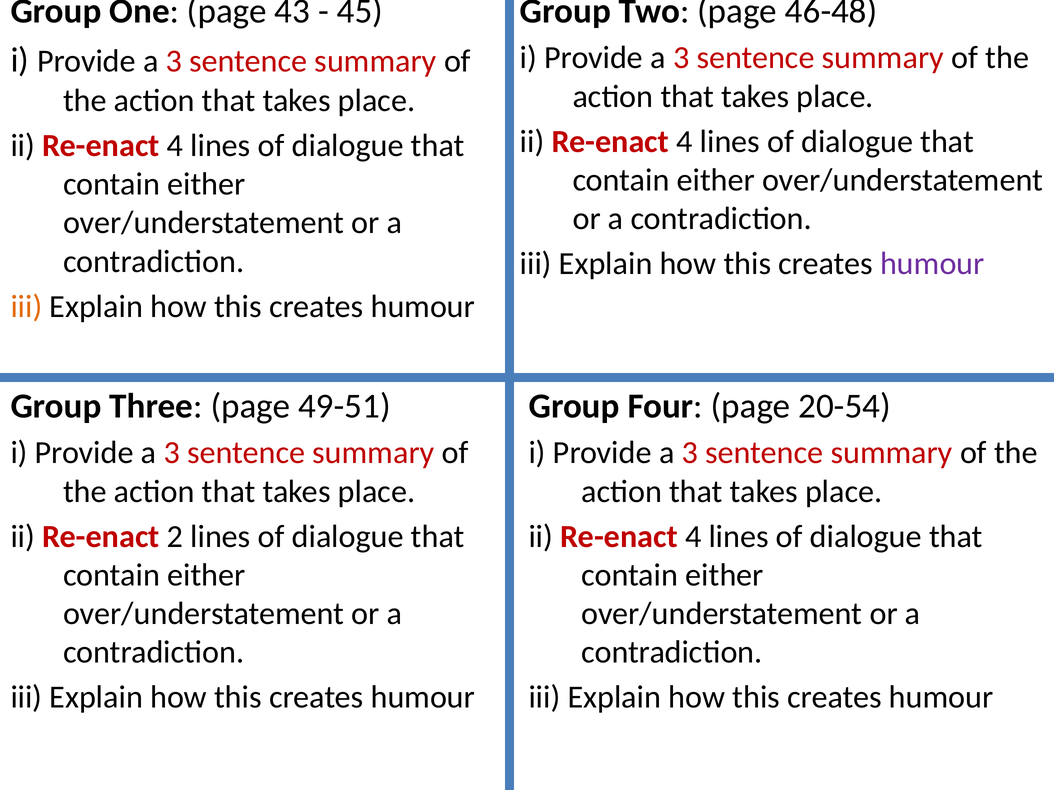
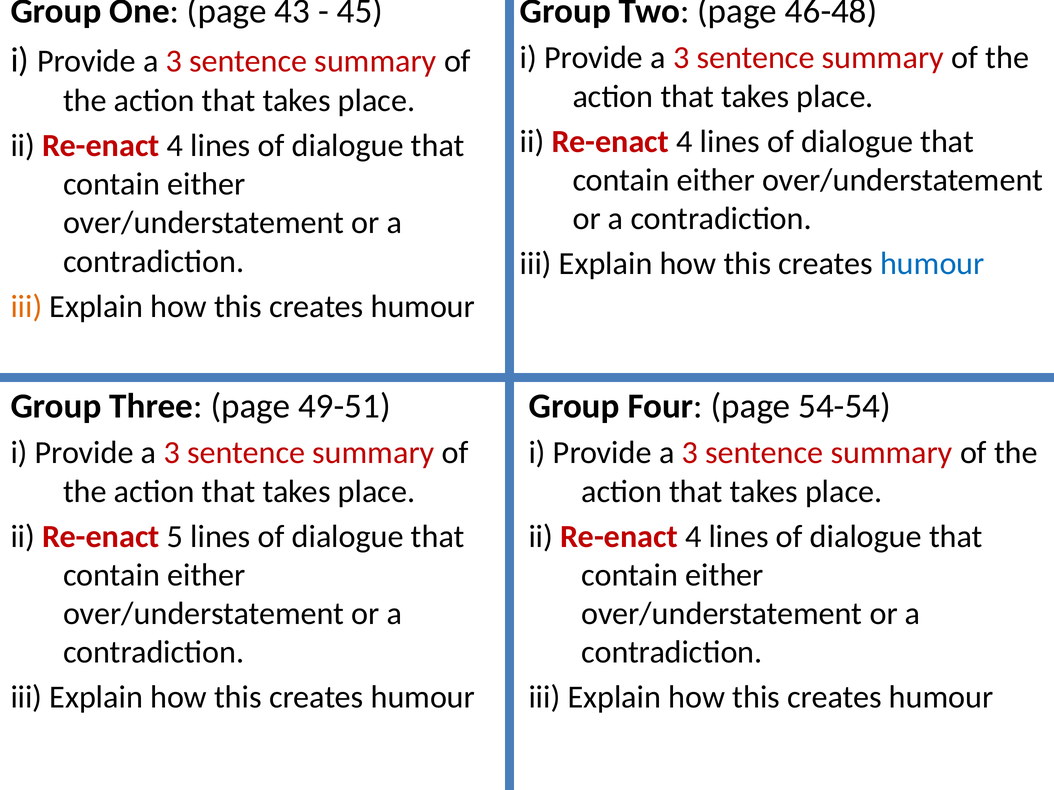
humour at (932, 264) colour: purple -> blue
20-54: 20-54 -> 54-54
2: 2 -> 5
